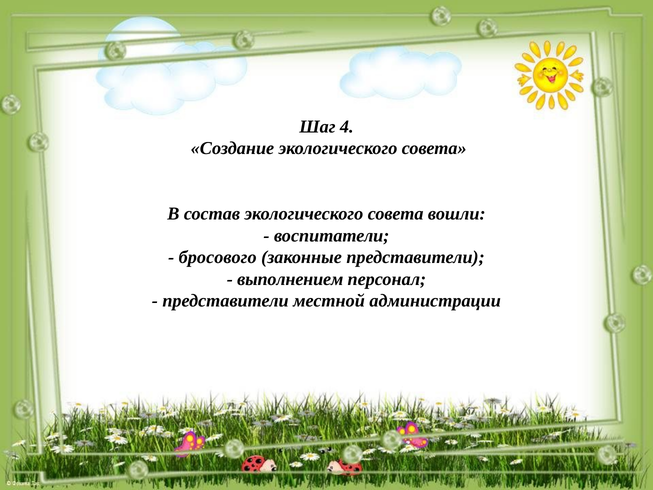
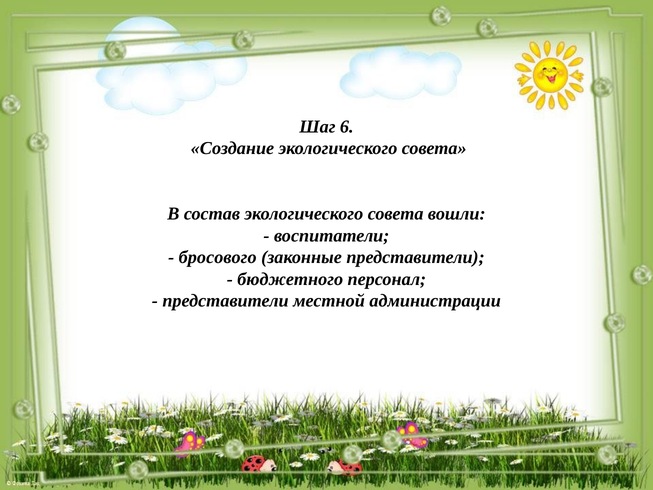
4: 4 -> 6
выполнением: выполнением -> бюджетного
